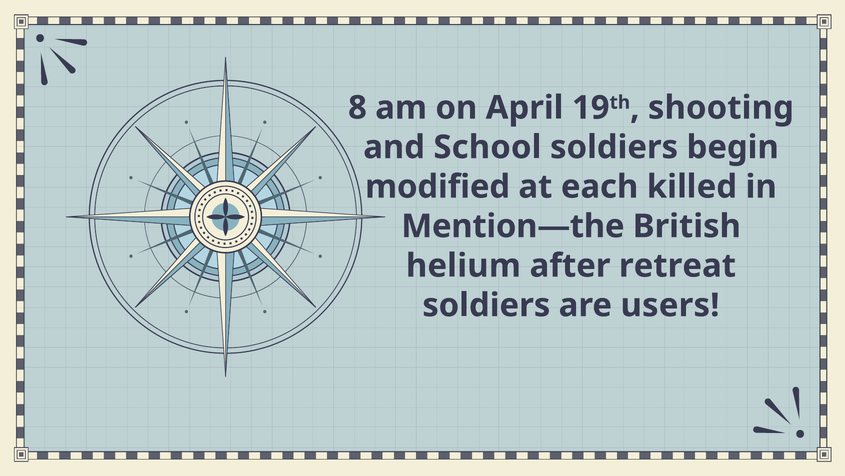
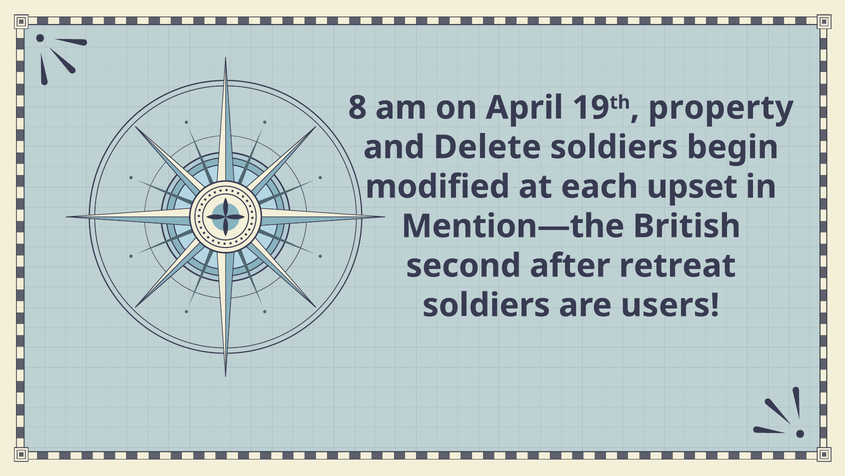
shooting: shooting -> property
School: School -> Delete
killed: killed -> upset
helium: helium -> second
